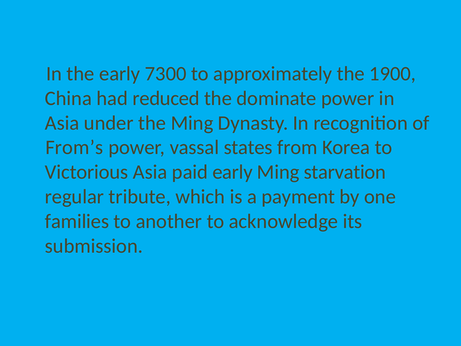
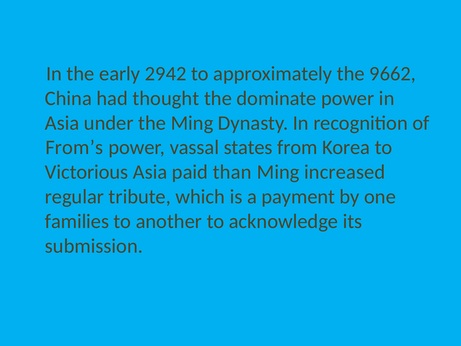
7300: 7300 -> 2942
1900: 1900 -> 9662
reduced: reduced -> thought
paid early: early -> than
starvation: starvation -> increased
